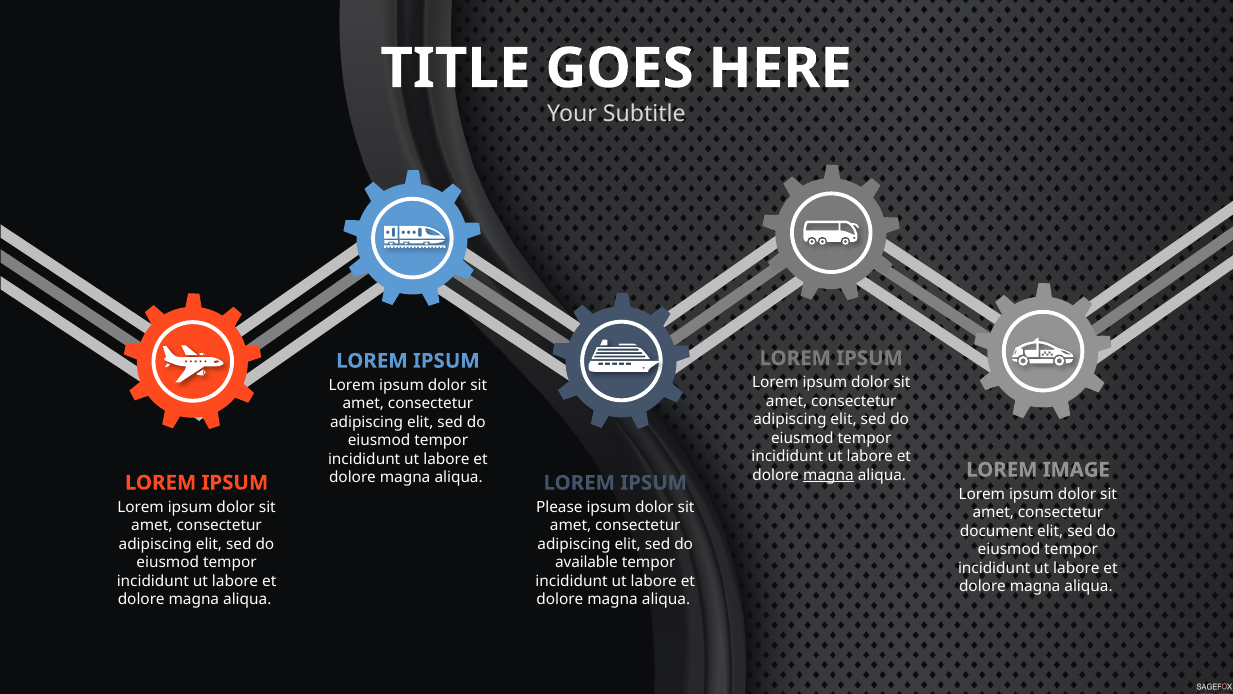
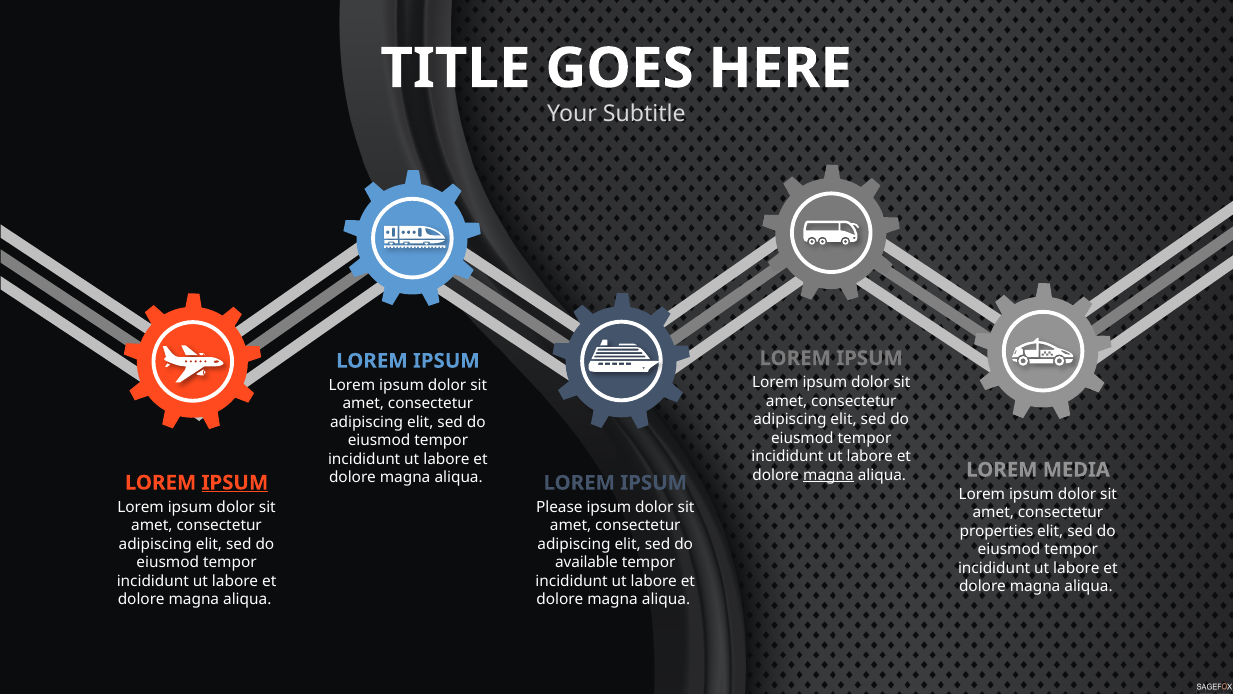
IMAGE: IMAGE -> MEDIA
IPSUM at (235, 482) underline: none -> present
document: document -> properties
